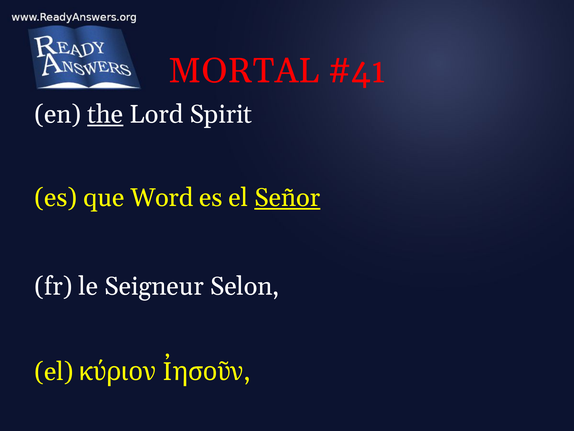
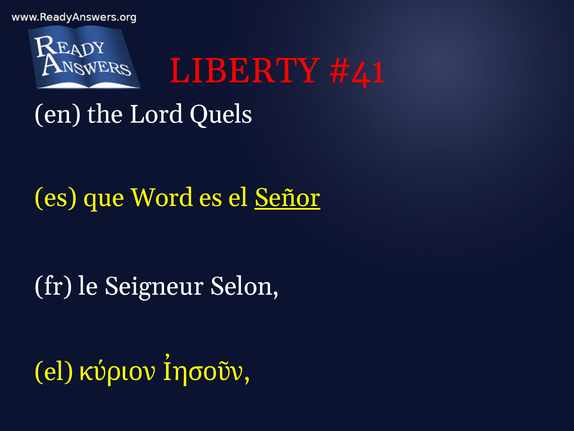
MORTAL: MORTAL -> LIBERTY
the underline: present -> none
Spirit: Spirit -> Quels
